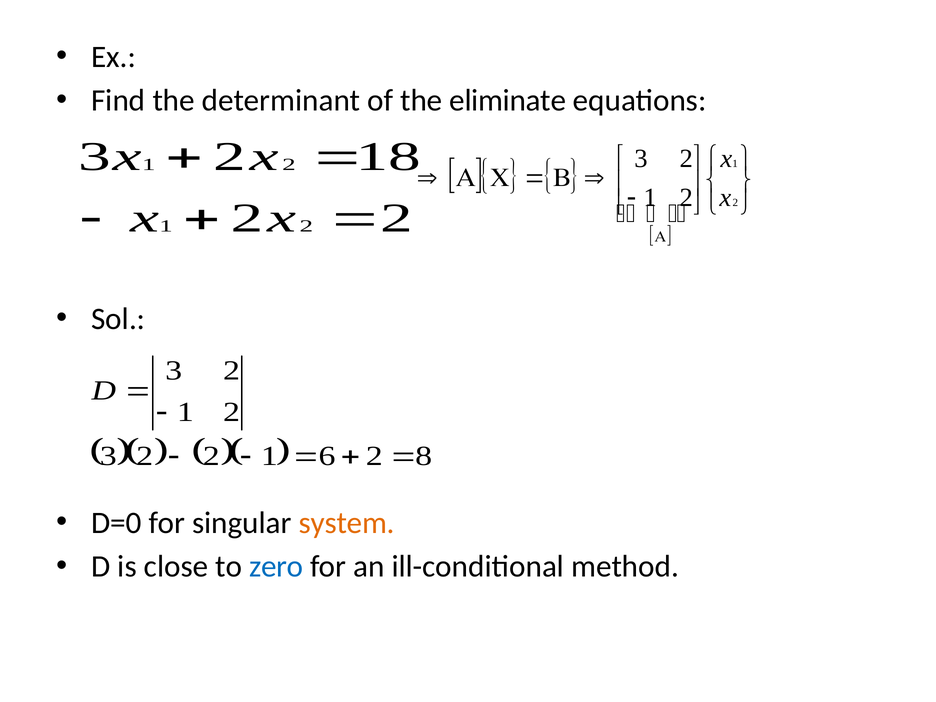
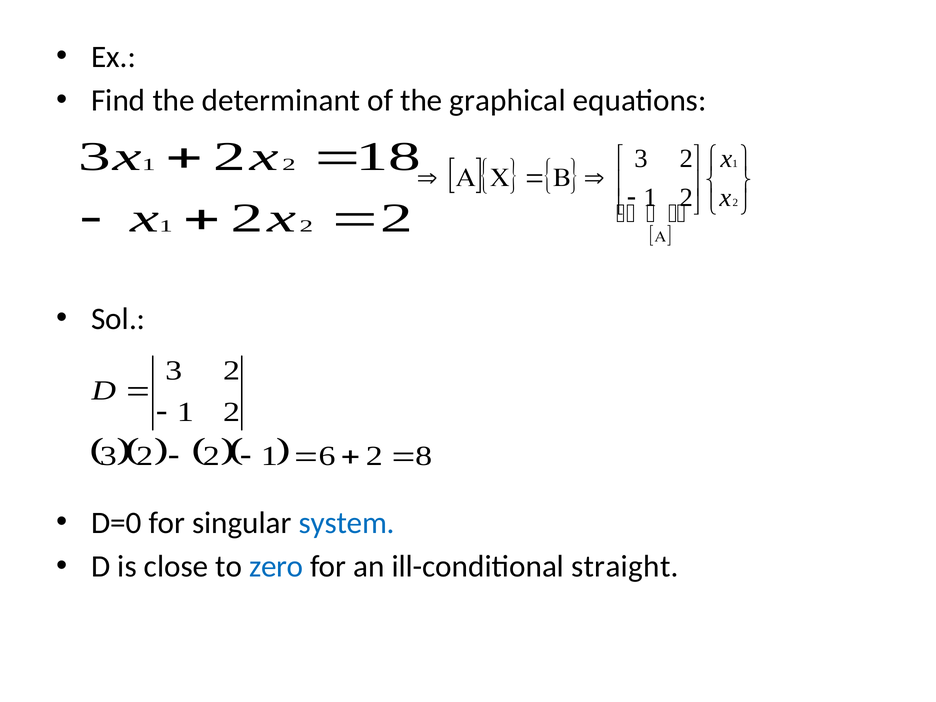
eliminate: eliminate -> graphical
system colour: orange -> blue
method: method -> straight
